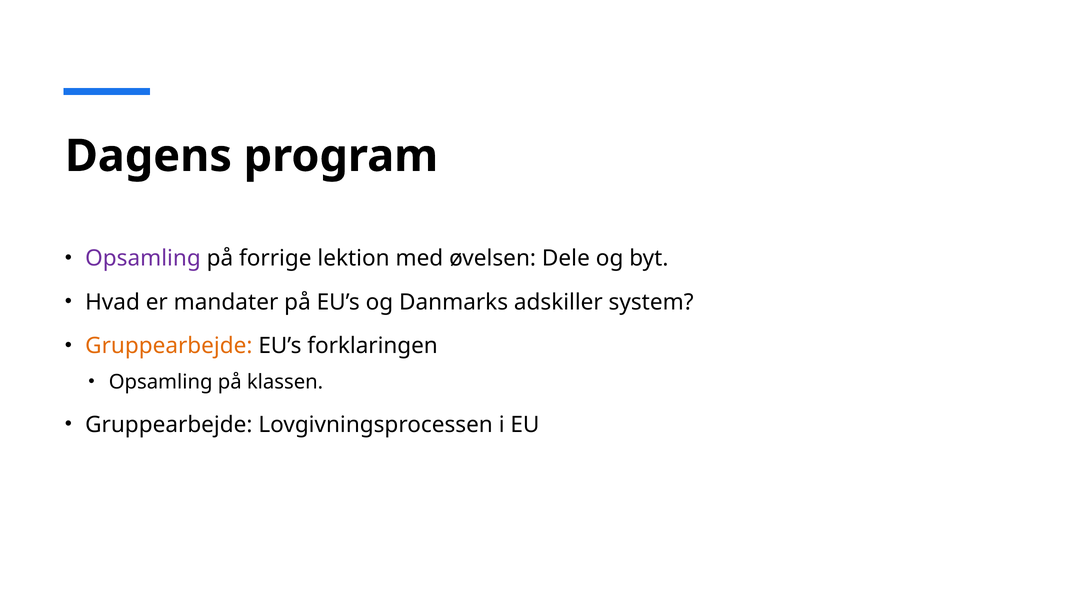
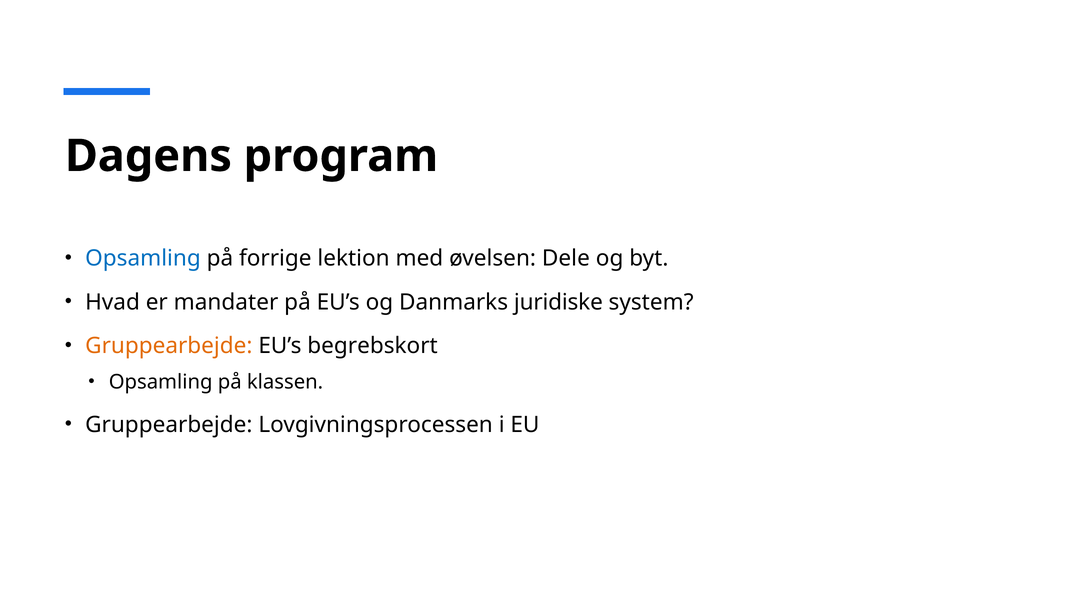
Opsamling at (143, 258) colour: purple -> blue
adskiller: adskiller -> juridiske
forklaringen: forklaringen -> begrebskort
